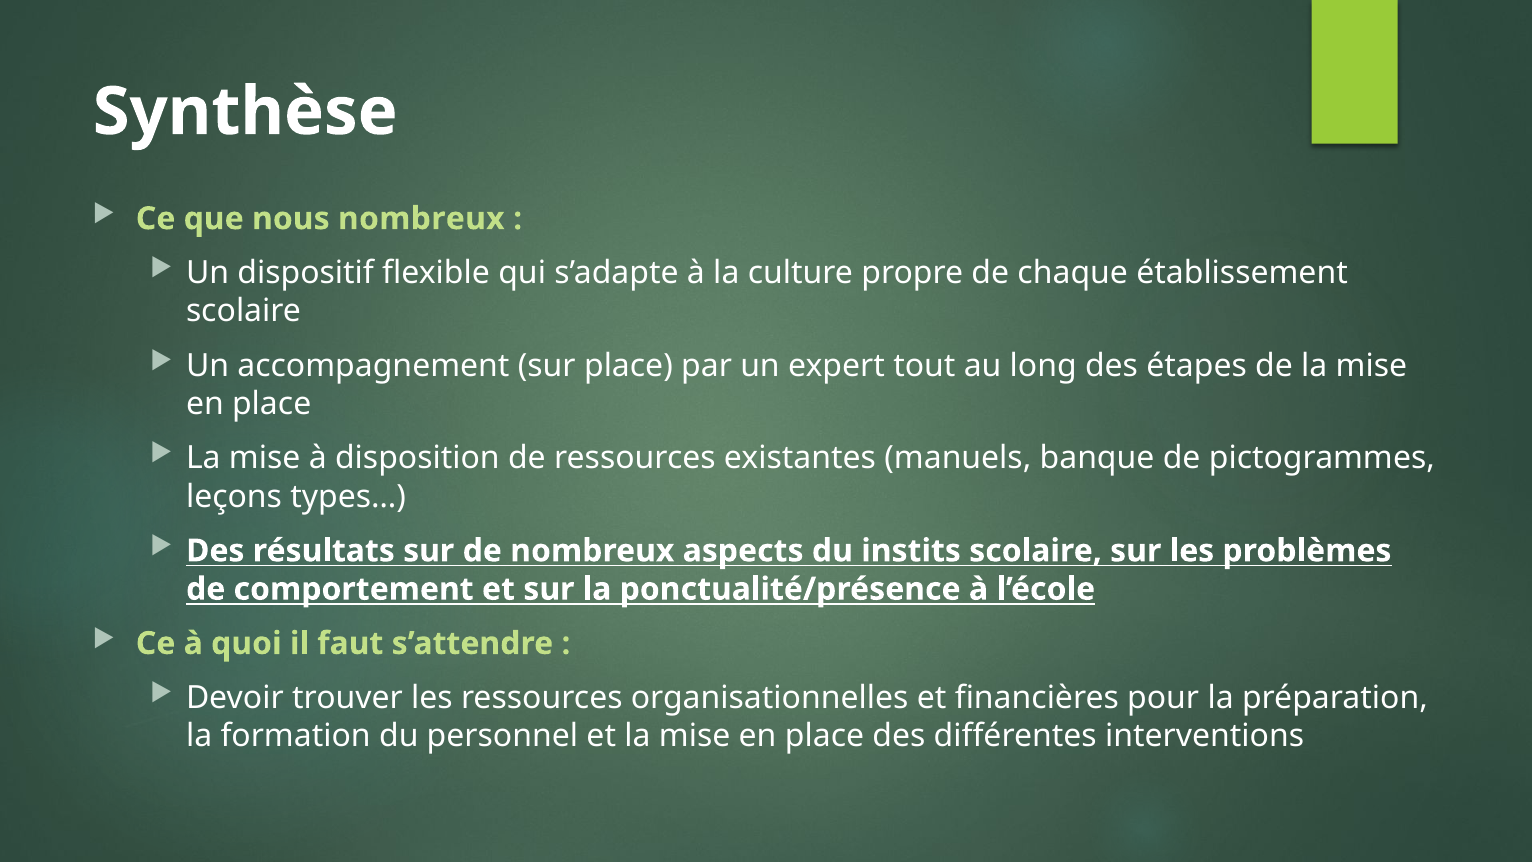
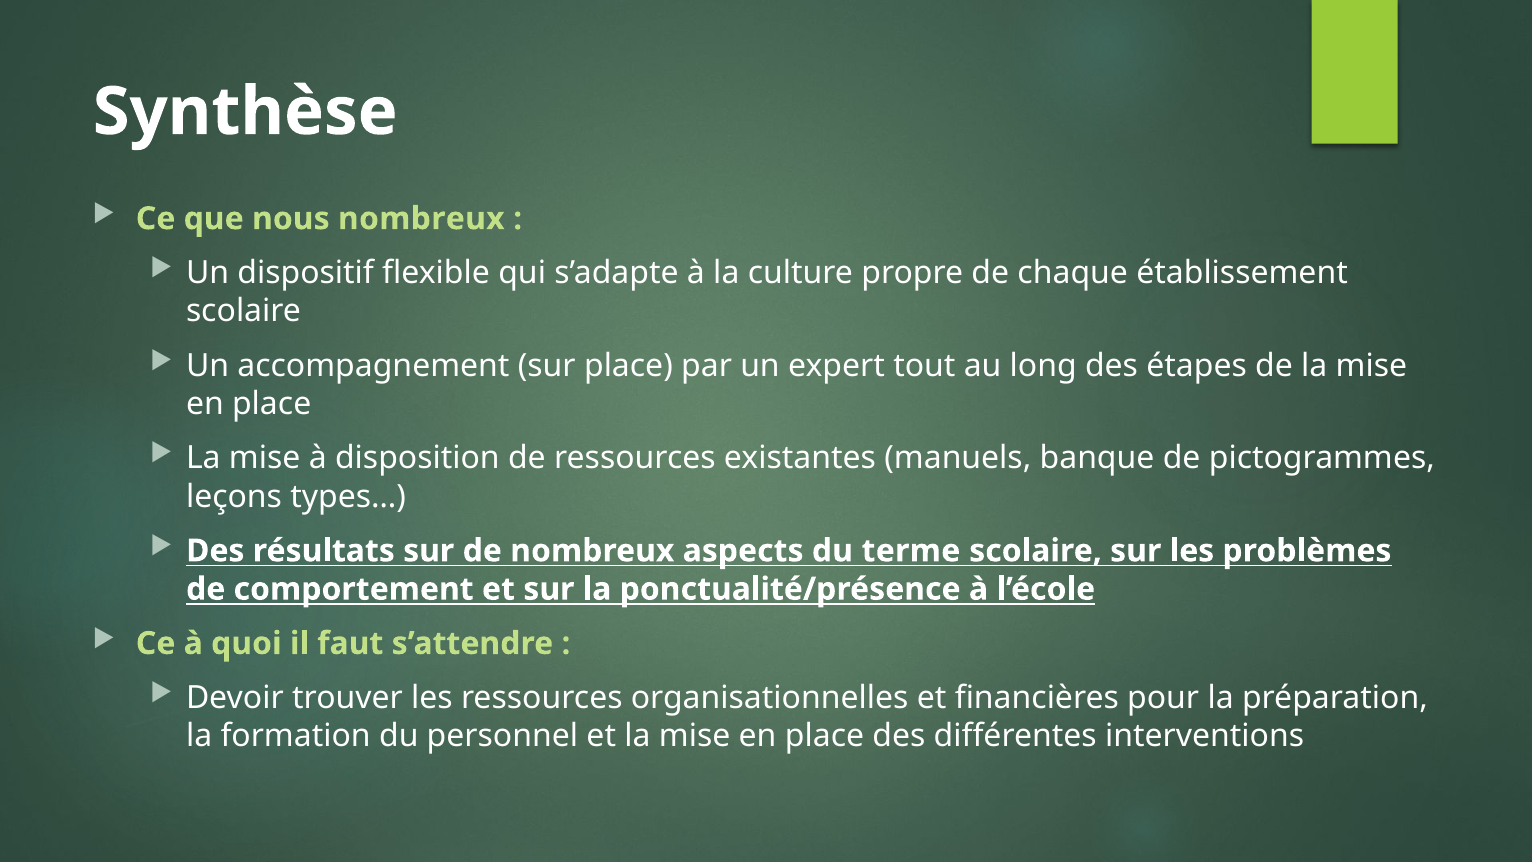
instits: instits -> terme
